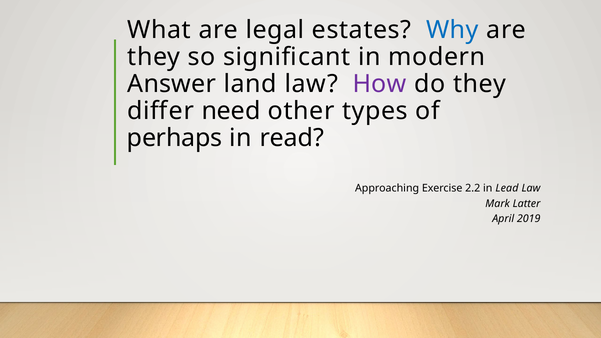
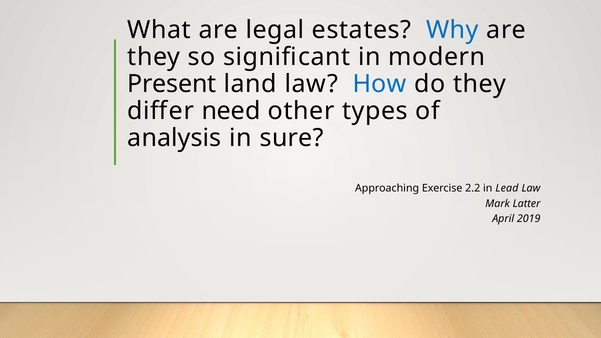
Answer: Answer -> Present
How colour: purple -> blue
perhaps: perhaps -> analysis
read: read -> sure
